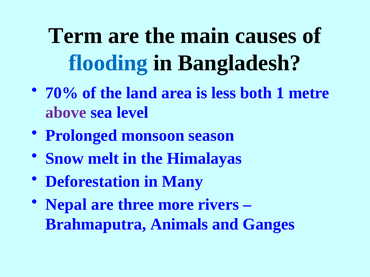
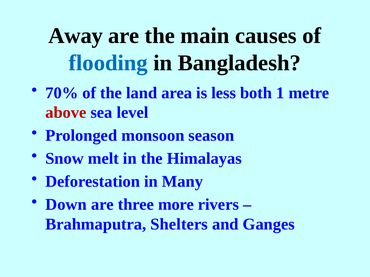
Term: Term -> Away
above colour: purple -> red
Nepal: Nepal -> Down
Animals: Animals -> Shelters
